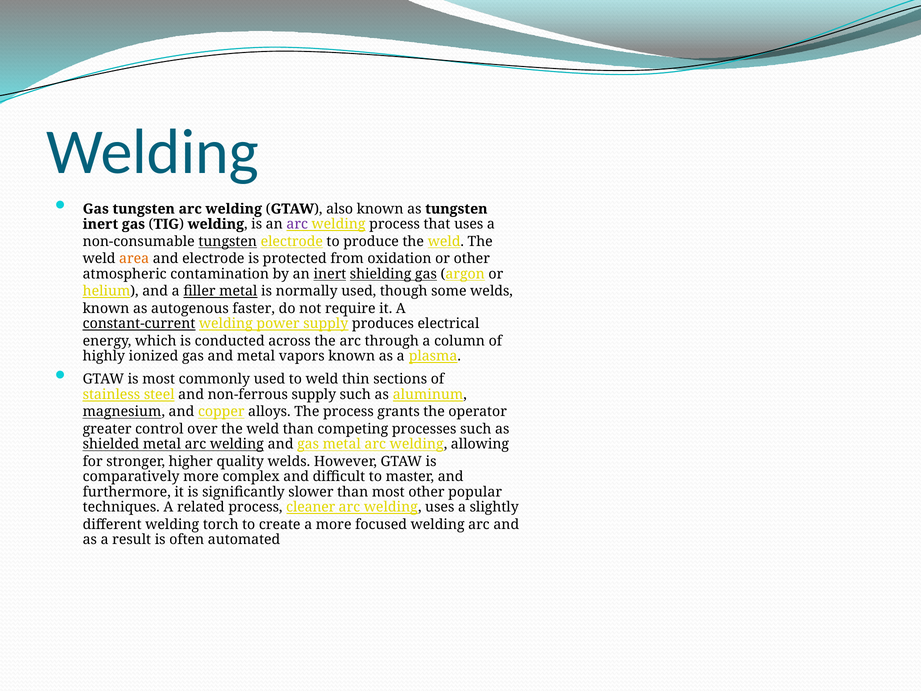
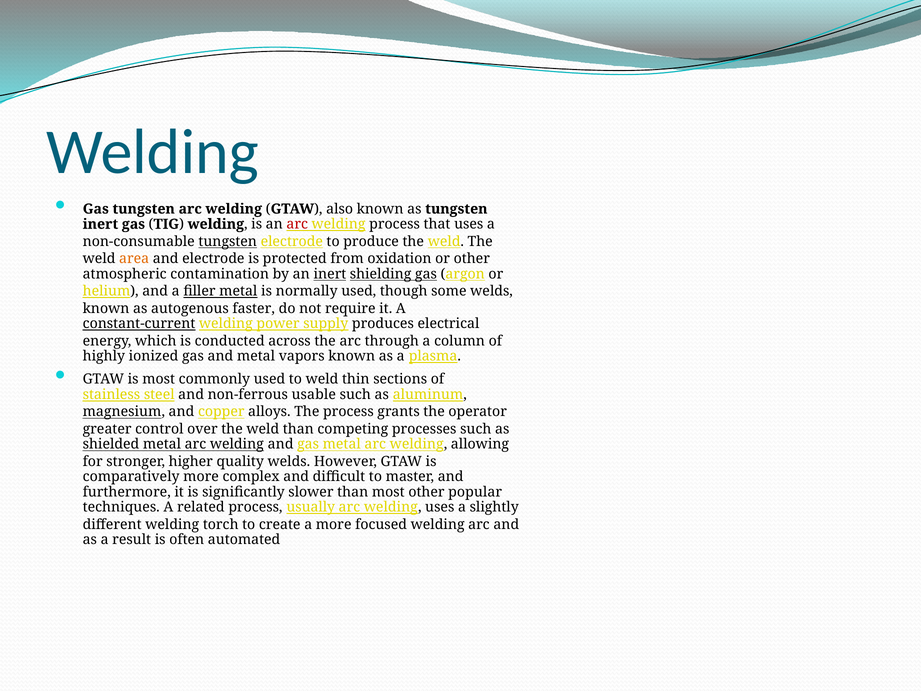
arc at (297, 224) colour: purple -> red
non-ferrous supply: supply -> usable
cleaner: cleaner -> usually
